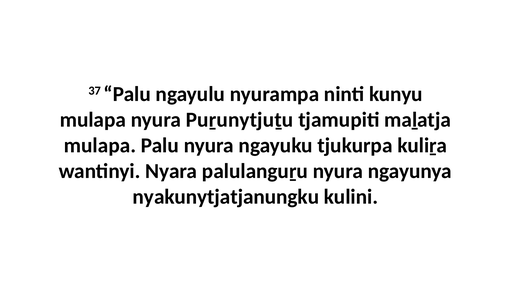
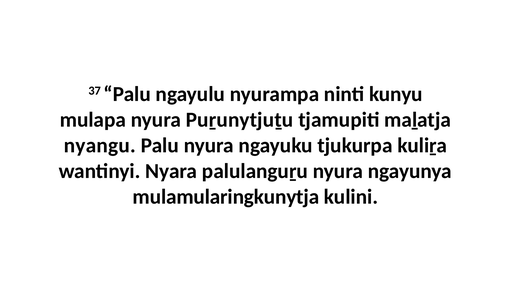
mulapa at (100, 145): mulapa -> nyangu
nyakunytjatjanungku: nyakunytjatjanungku -> mulamularingkunytja
